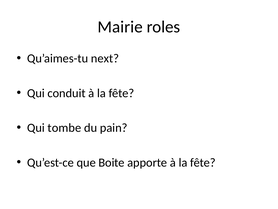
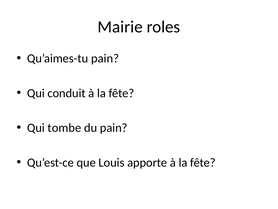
Qu’aimes-tu next: next -> pain
Boite: Boite -> Louis
